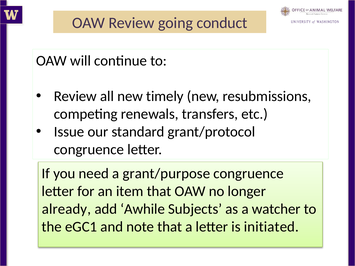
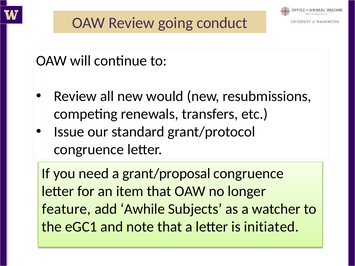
timely: timely -> would
grant/purpose: grant/purpose -> grant/proposal
already: already -> feature
